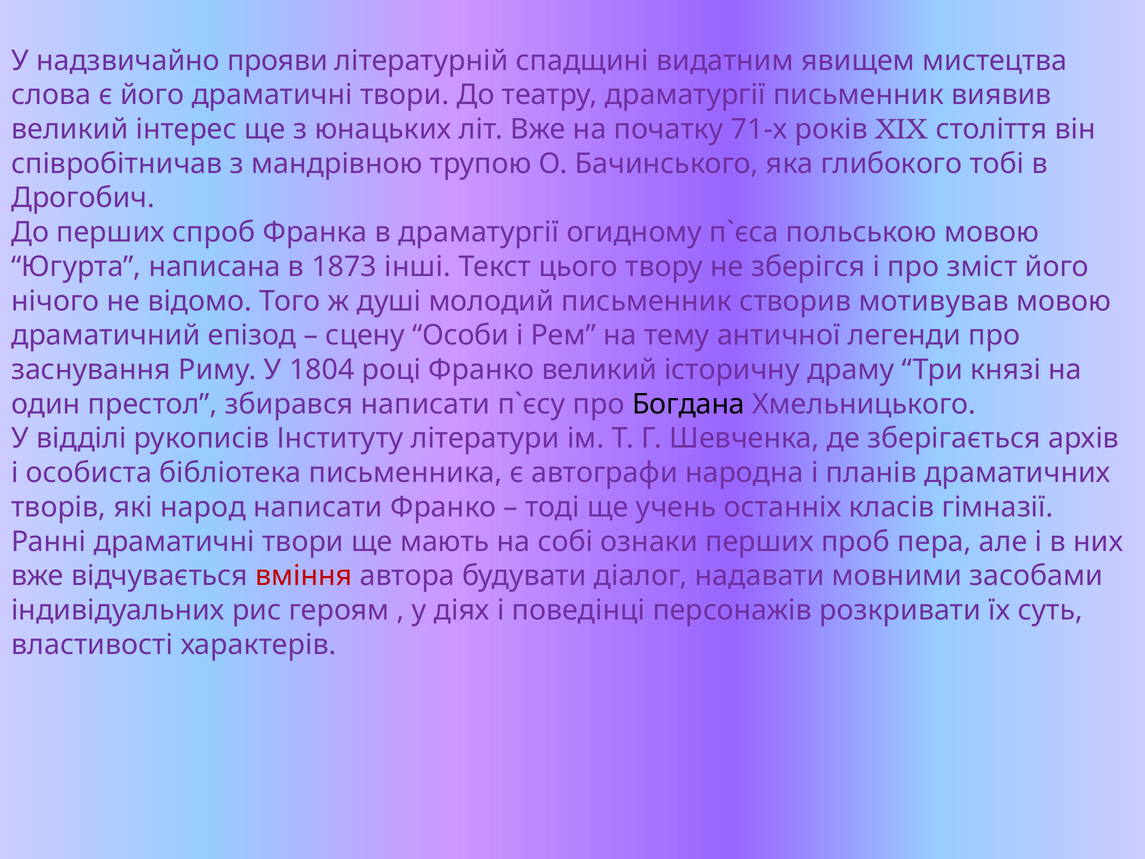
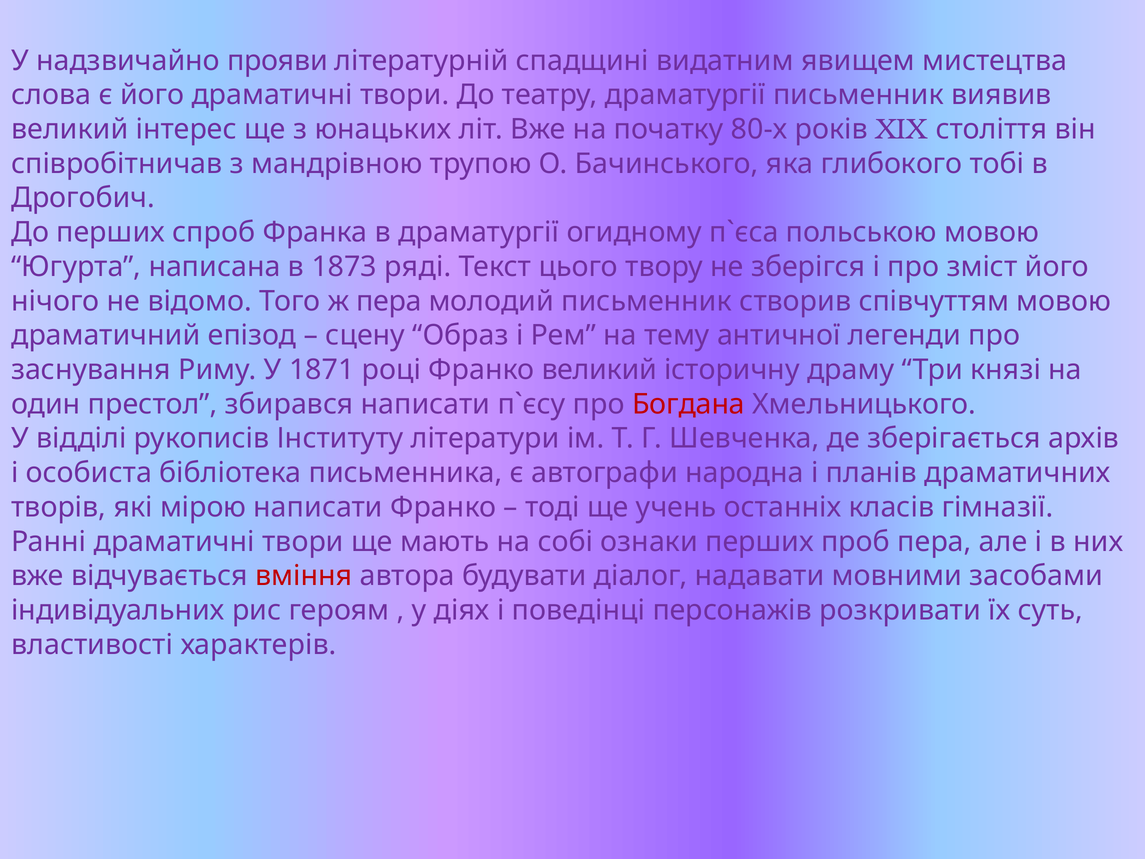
71-х: 71-х -> 80-х
інші: інші -> ряді
ж душі: душі -> пера
мотивував: мотивував -> співчуттям
Особи: Особи -> Образ
1804: 1804 -> 1871
Богдана colour: black -> red
народ: народ -> мірою
